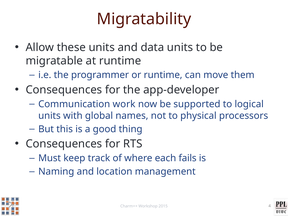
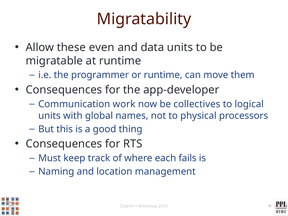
these units: units -> even
supported: supported -> collectives
